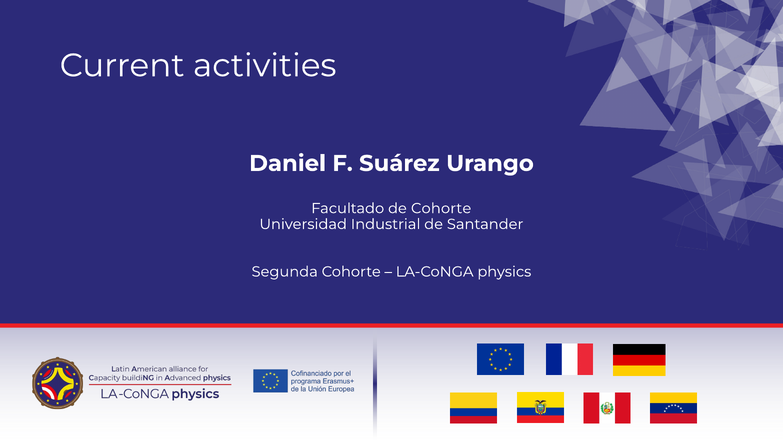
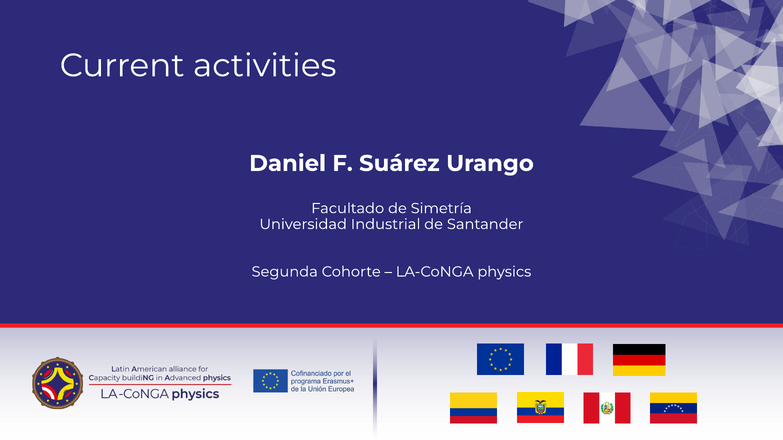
de Cohorte: Cohorte -> Simetría
